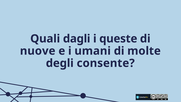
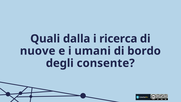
dagli: dagli -> dalla
queste: queste -> ricerca
molte: molte -> bordo
